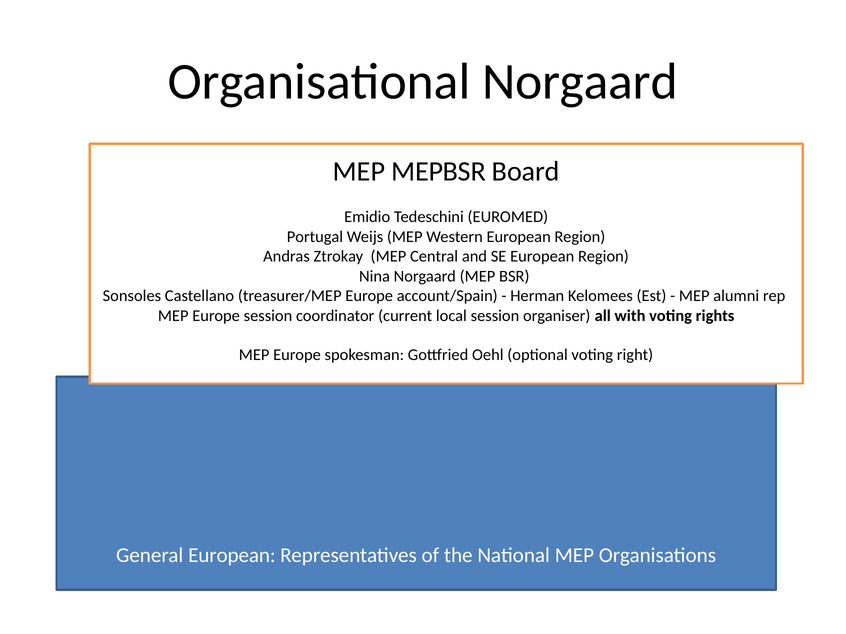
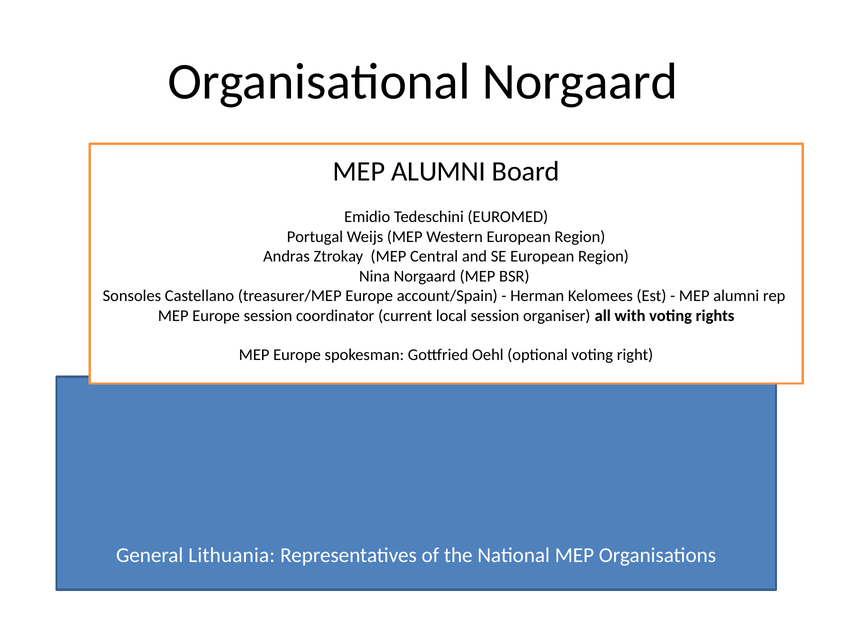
MEPBSR at (439, 171): MEPBSR -> ALUMNI
General European: European -> Lithuania
